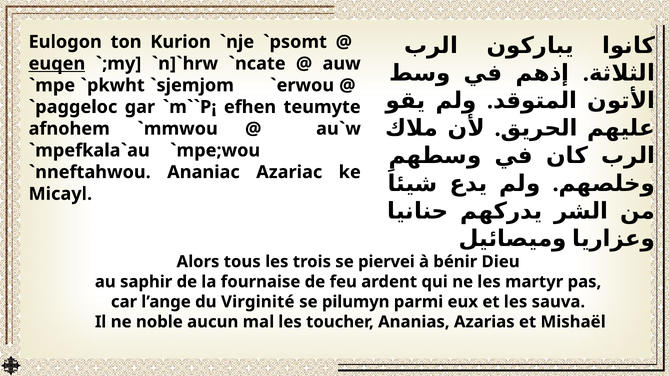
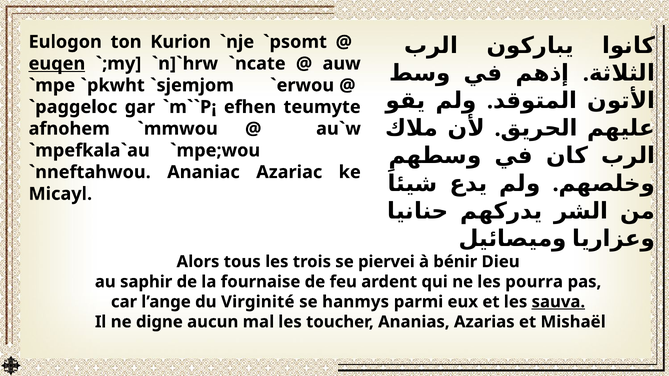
martyr: martyr -> pourra
pilumyn: pilumyn -> hanmys
sauva underline: none -> present
noble: noble -> digne
